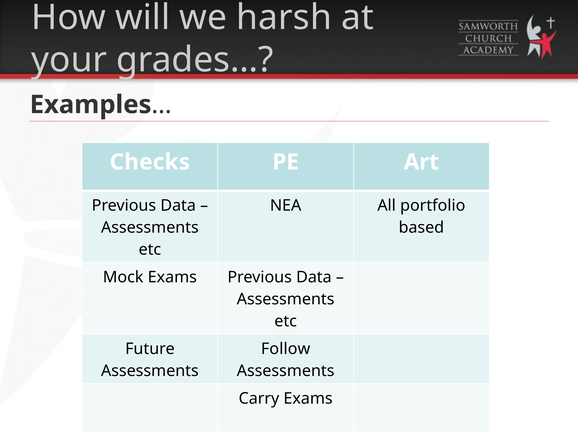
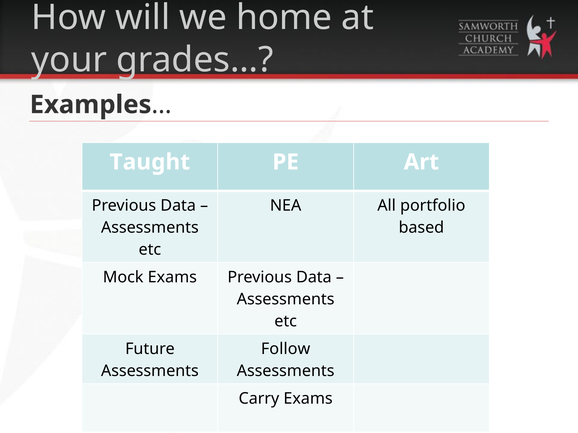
harsh: harsh -> home
Checks: Checks -> Taught
